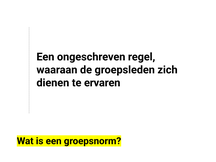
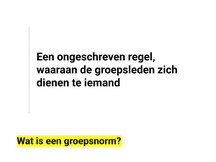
ervaren: ervaren -> iemand
